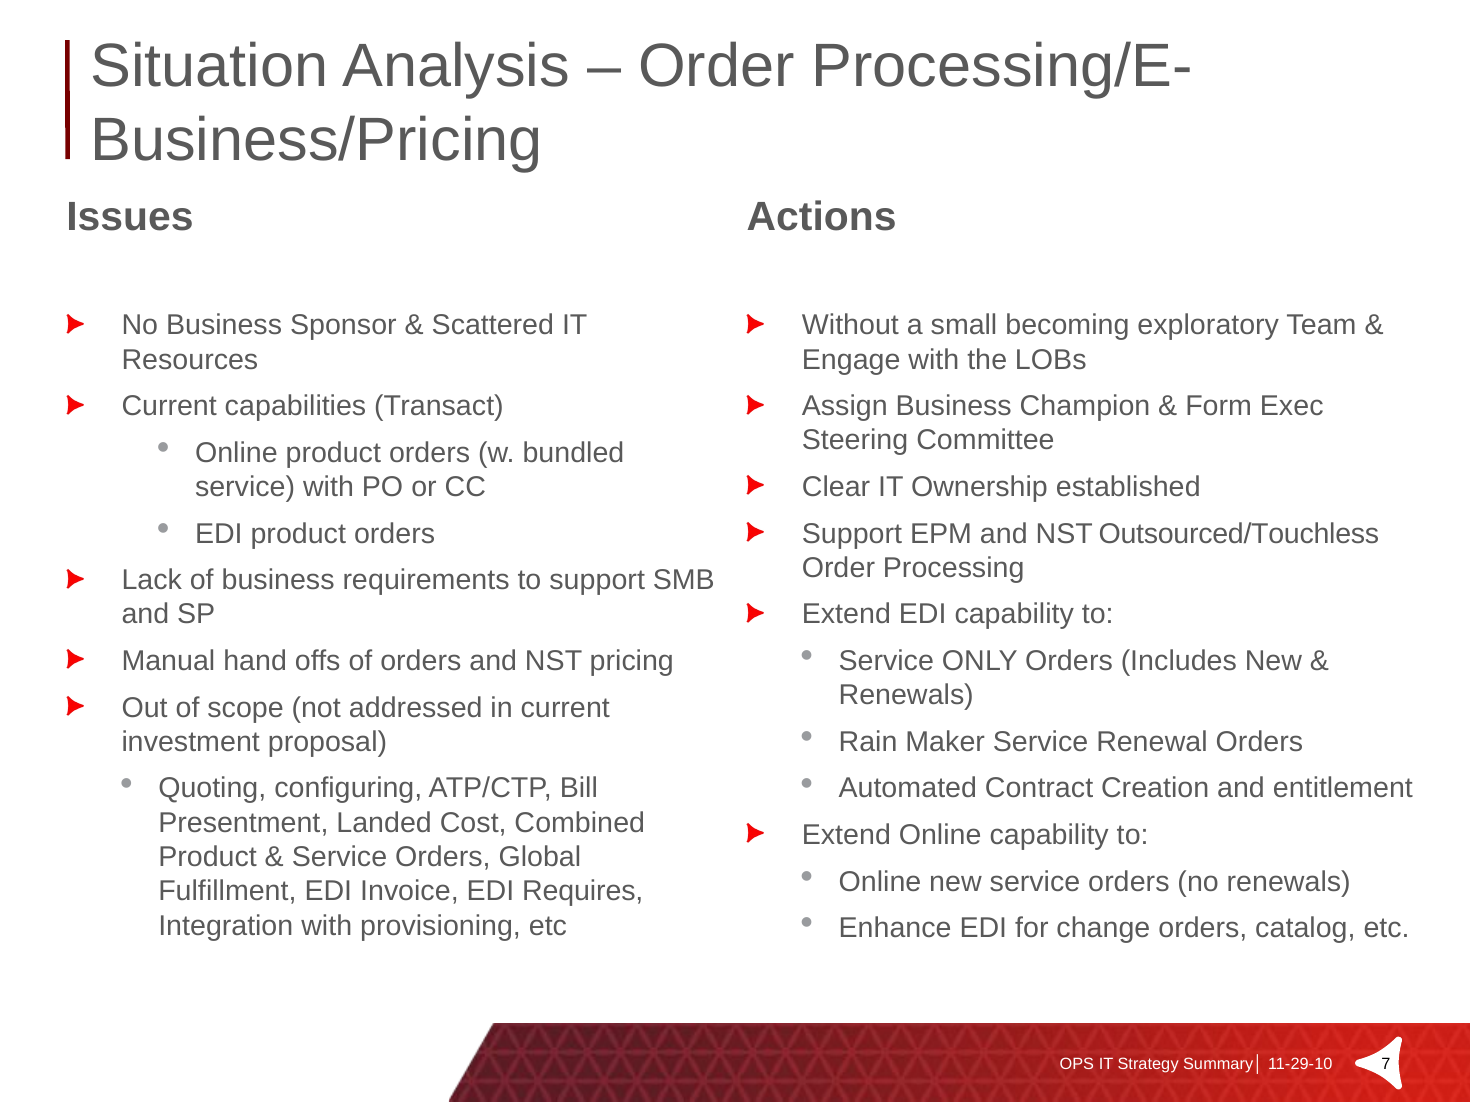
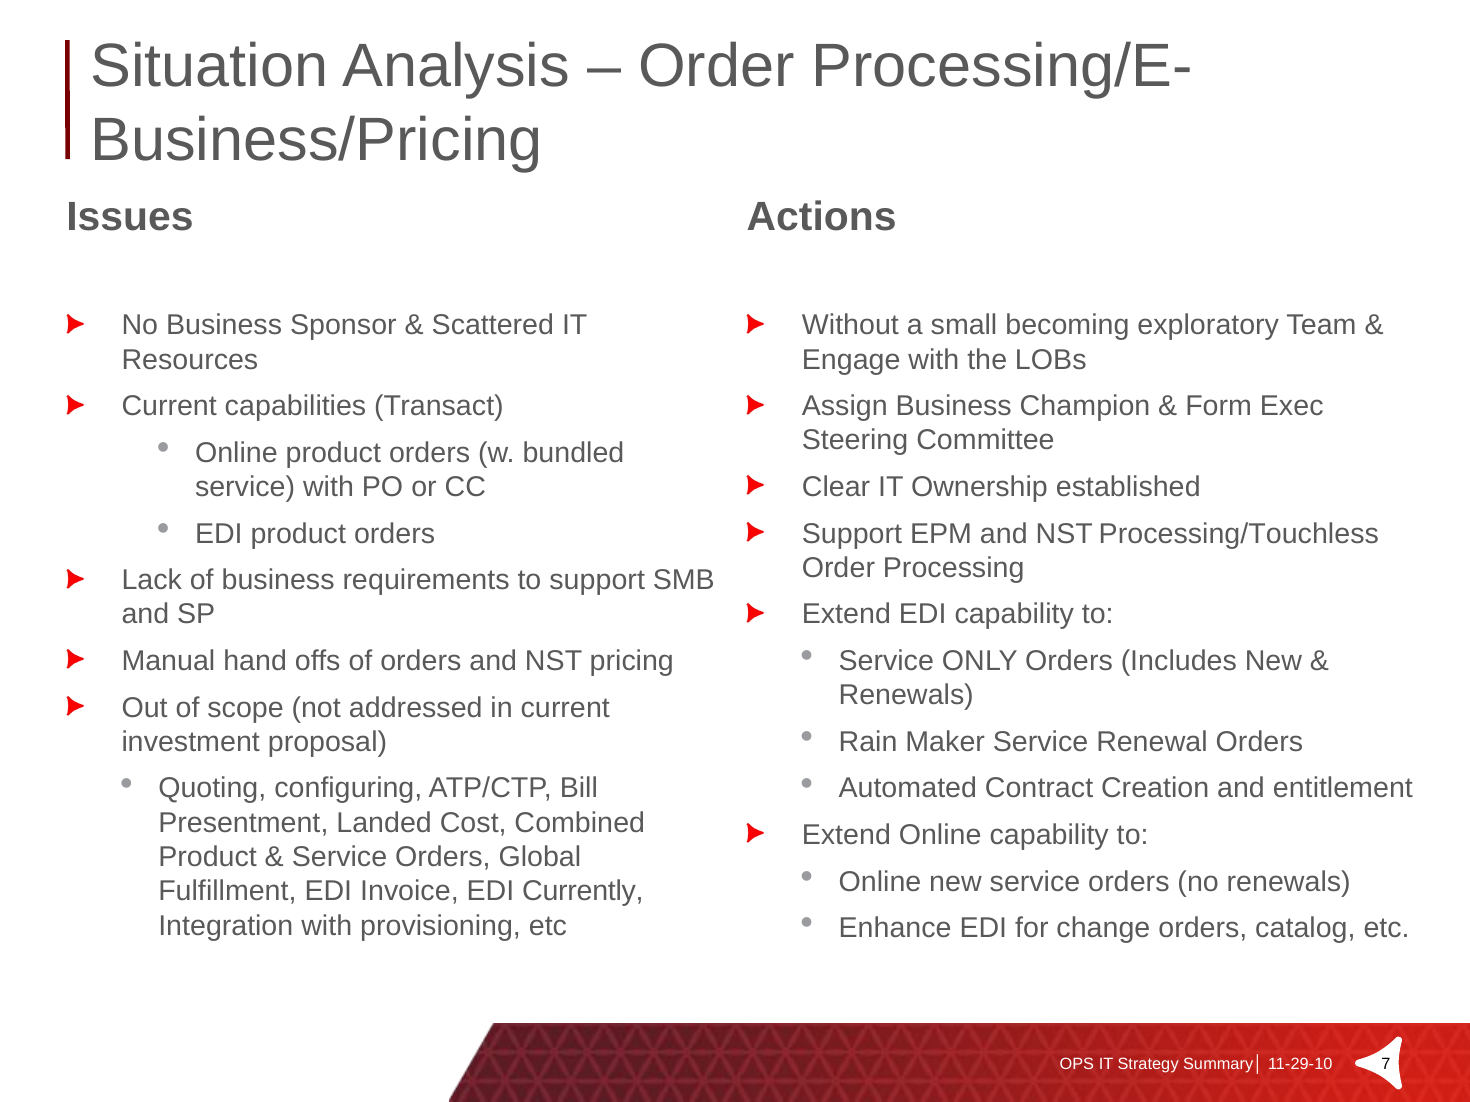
Outsourced/Touchless: Outsourced/Touchless -> Processing/Touchless
Requires: Requires -> Currently
